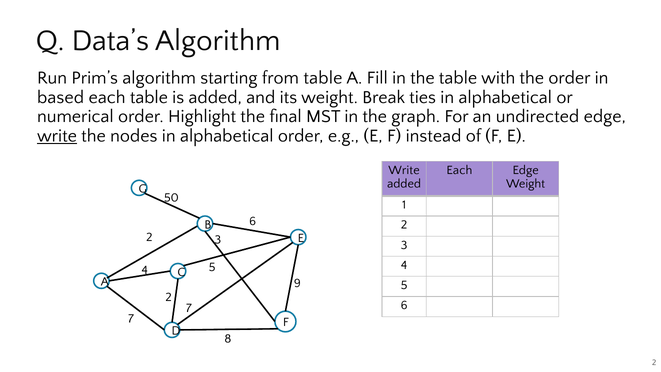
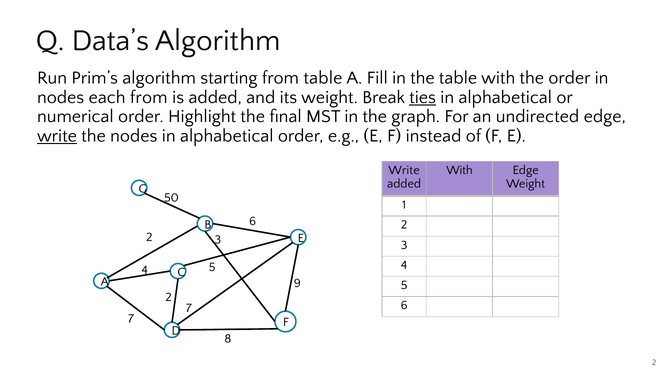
based at (61, 97): based -> nodes
each table: table -> from
ties underline: none -> present
Each at (459, 170): Each -> With
